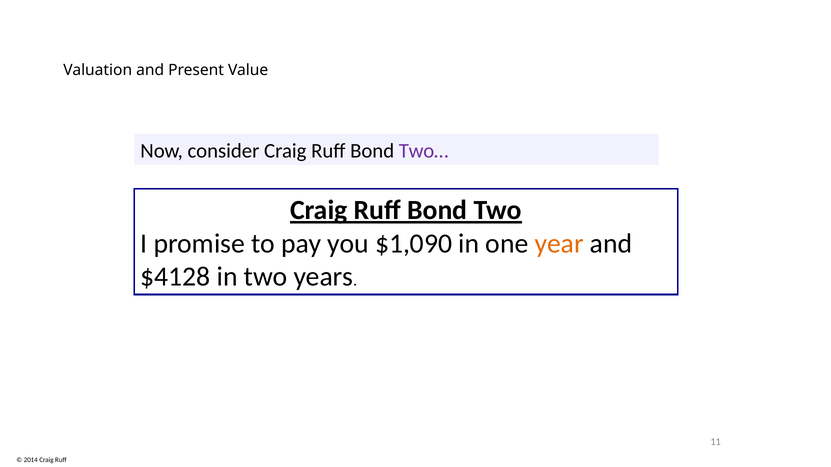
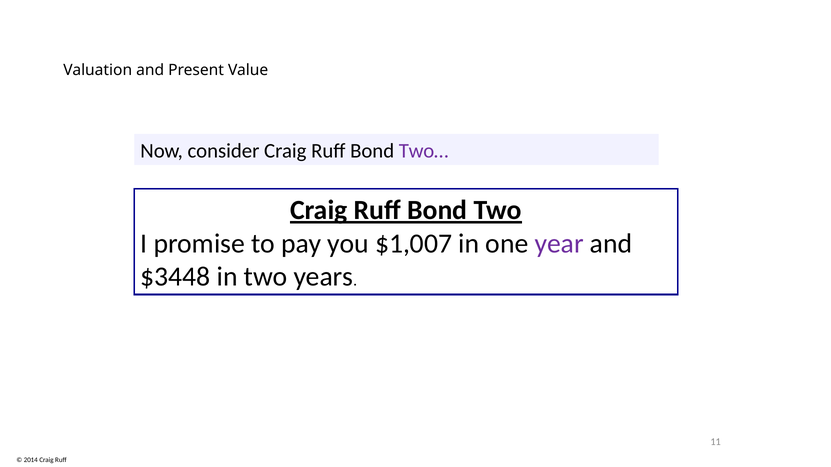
$1,090: $1,090 -> $1,007
year colour: orange -> purple
$4128: $4128 -> $3448
